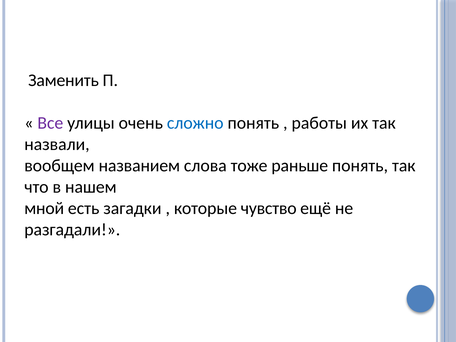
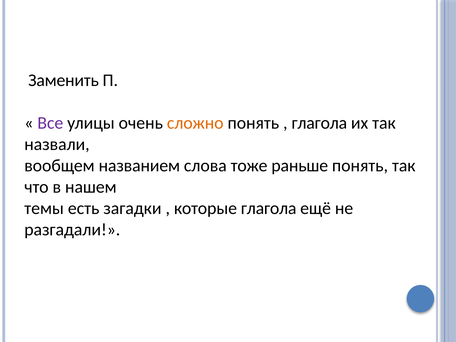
сложно colour: blue -> orange
работы at (319, 123): работы -> глагола
мной: мной -> темы
которые чувство: чувство -> глагола
